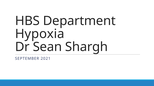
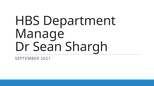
Hypoxia: Hypoxia -> Manage
